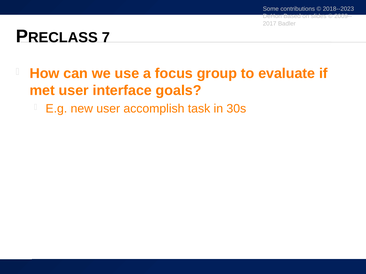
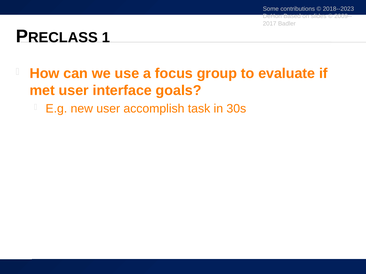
7: 7 -> 1
